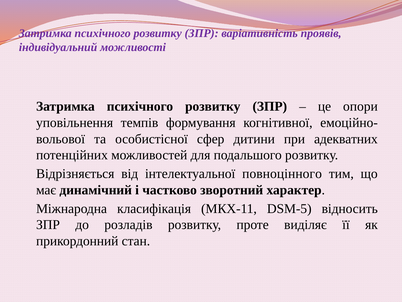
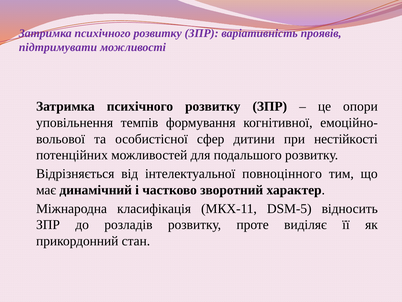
індивідуальний: індивідуальний -> підтримувати
адекватних: адекватних -> нестійкості
